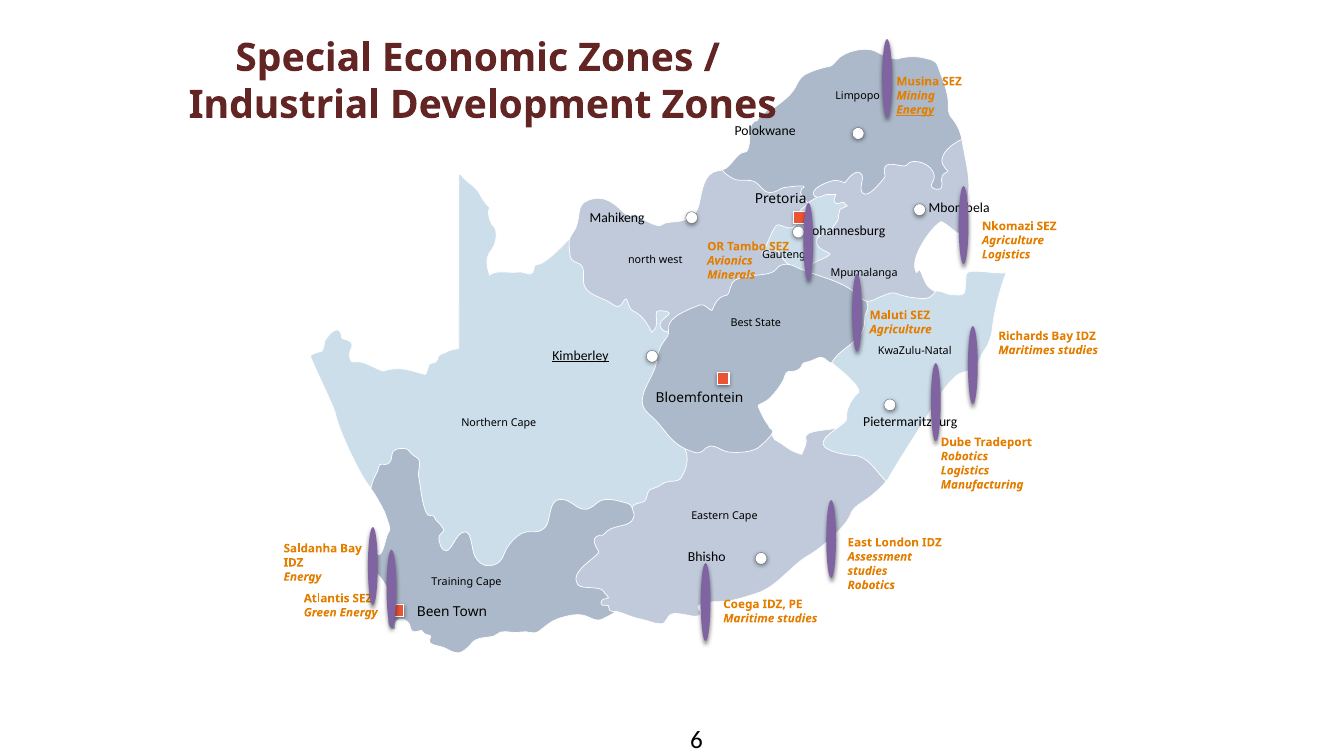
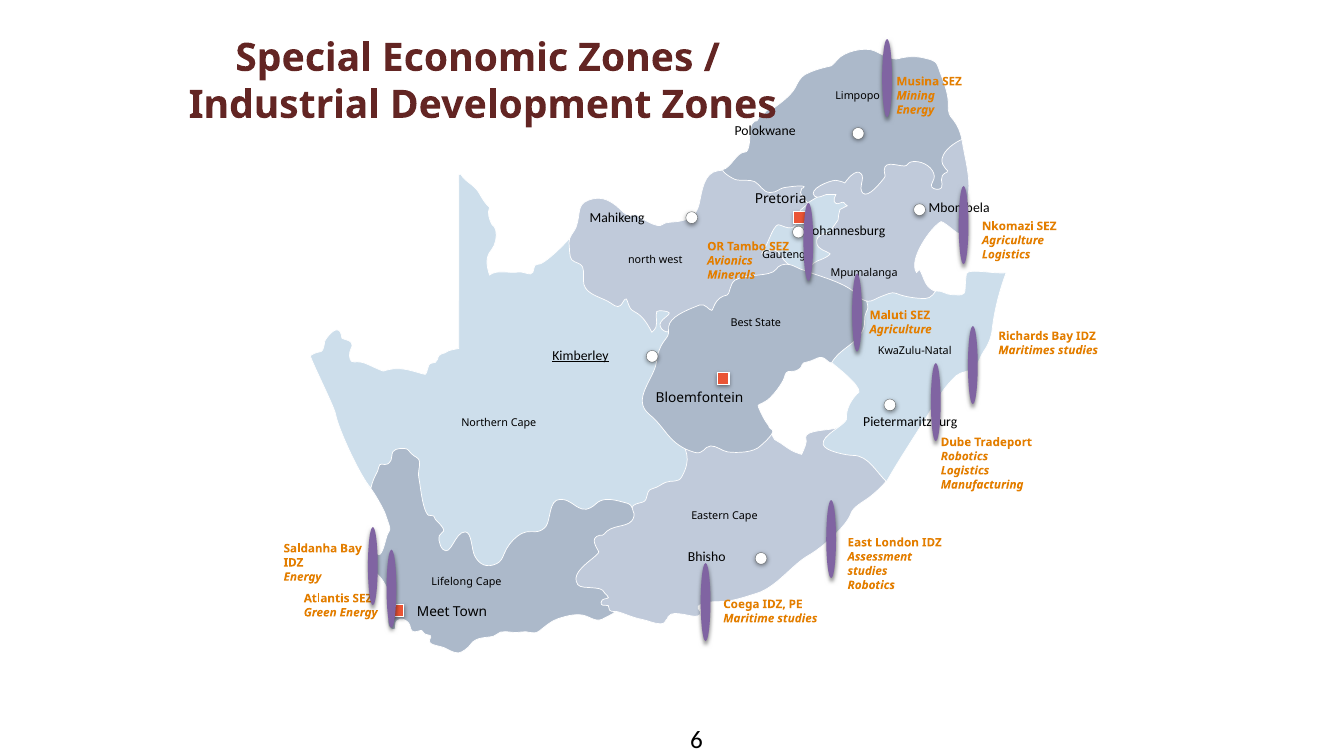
Energy at (915, 110) underline: present -> none
Training: Training -> Lifelong
Been: Been -> Meet
